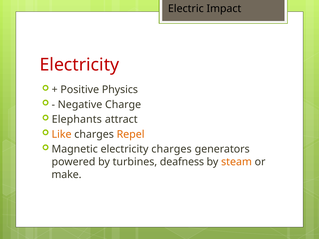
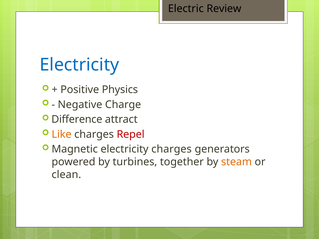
Impact: Impact -> Review
Electricity at (79, 65) colour: red -> blue
Elephants: Elephants -> Difference
Repel colour: orange -> red
deafness: deafness -> together
make: make -> clean
